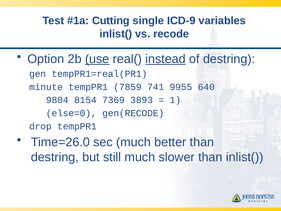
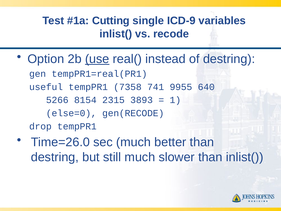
instead underline: present -> none
minute: minute -> useful
7859: 7859 -> 7358
9804: 9804 -> 5266
7369: 7369 -> 2315
